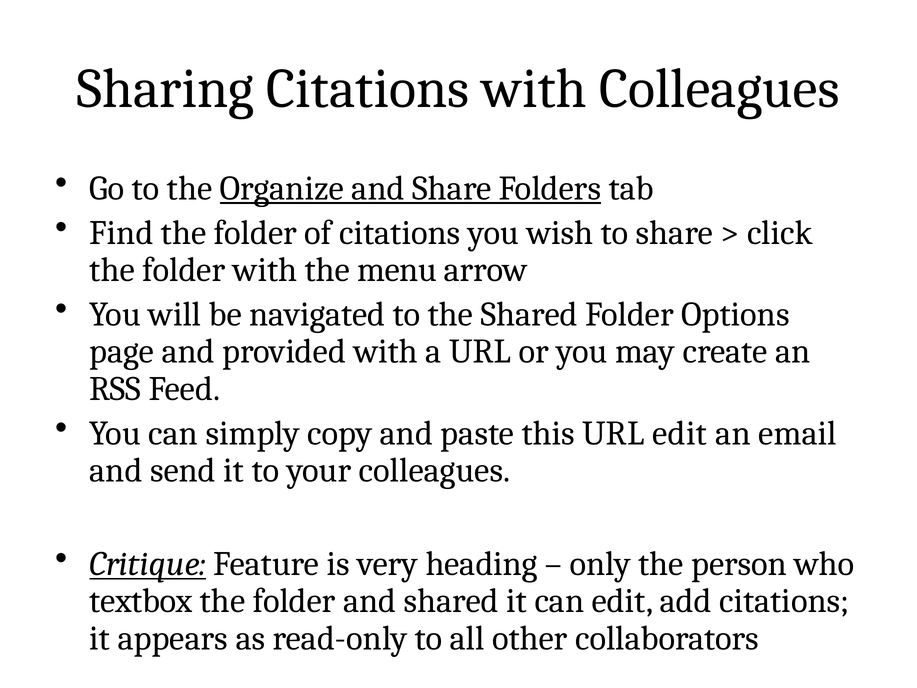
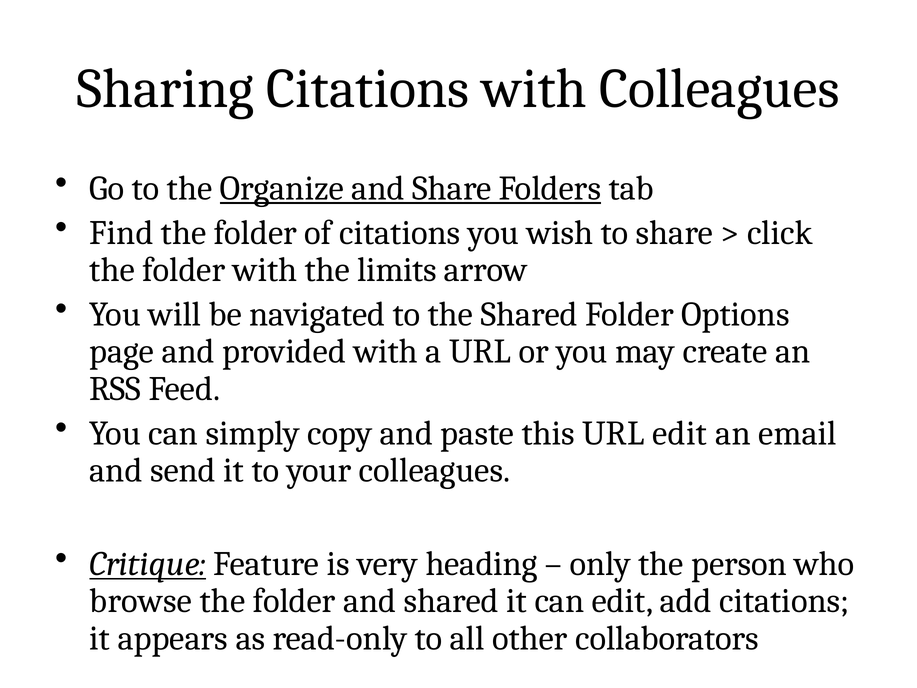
menu: menu -> limits
textbox: textbox -> browse
